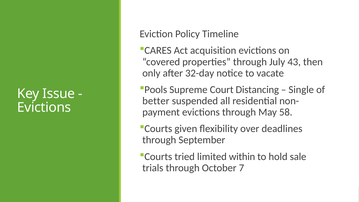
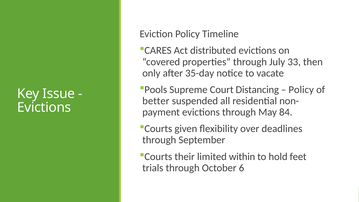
acquisition: acquisition -> distributed
43: 43 -> 33
32-day: 32-day -> 35-day
Single at (301, 90): Single -> Policy
58: 58 -> 84
tried: tried -> their
sale: sale -> feet
7: 7 -> 6
